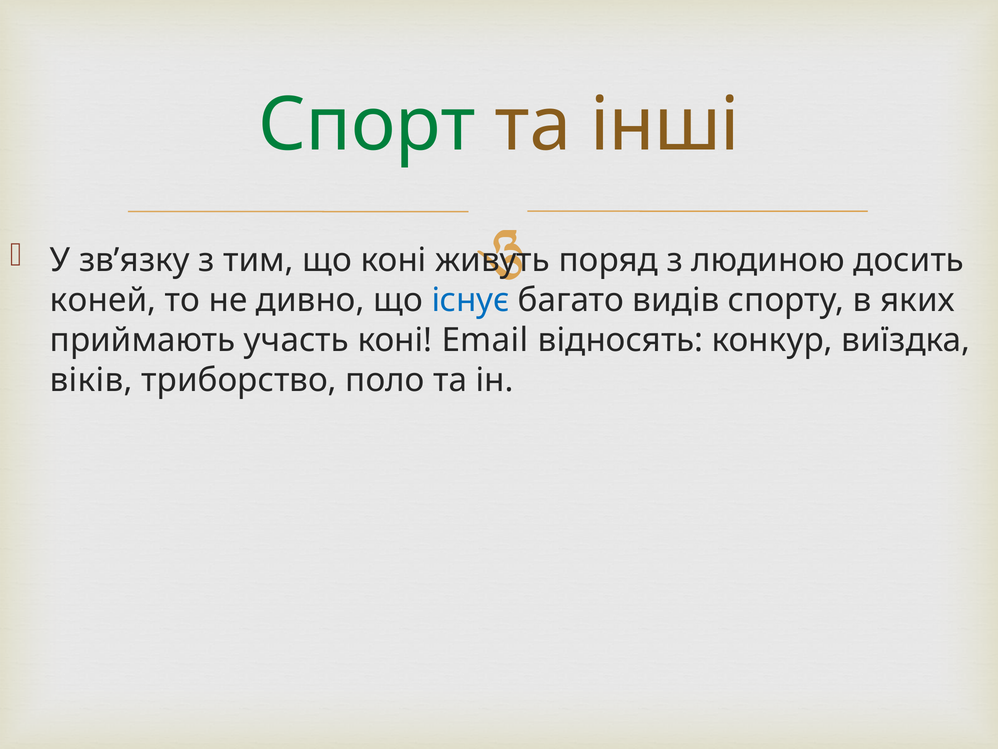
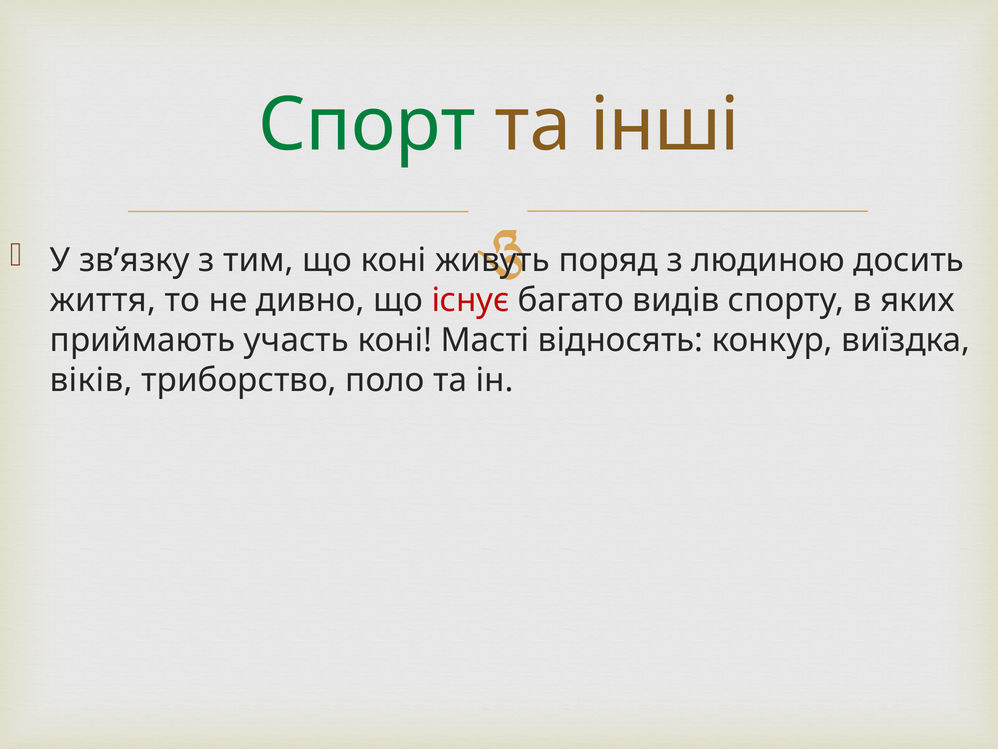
коней: коней -> життя
існує colour: blue -> red
Email: Email -> Масті
